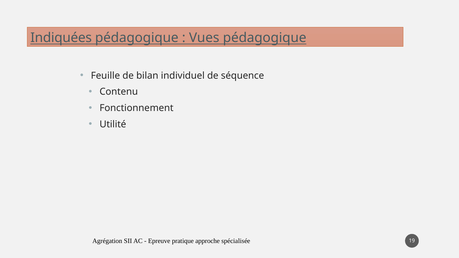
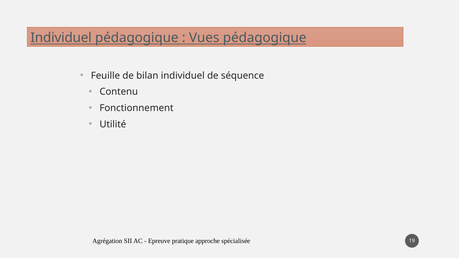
Indiquées at (61, 38): Indiquées -> Individuel
